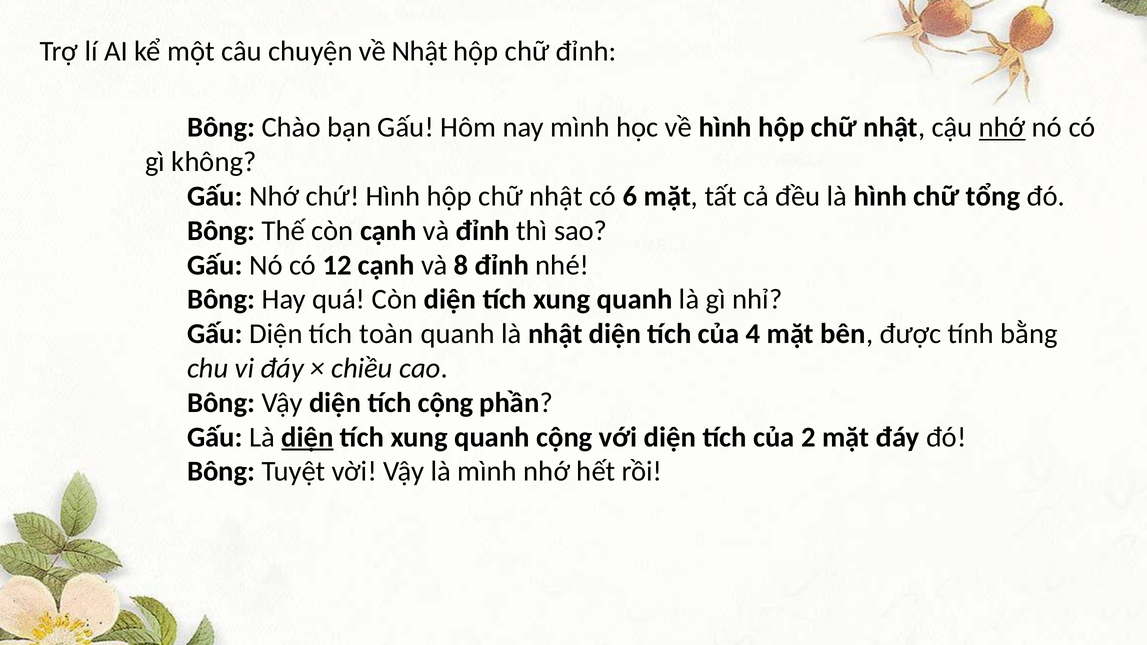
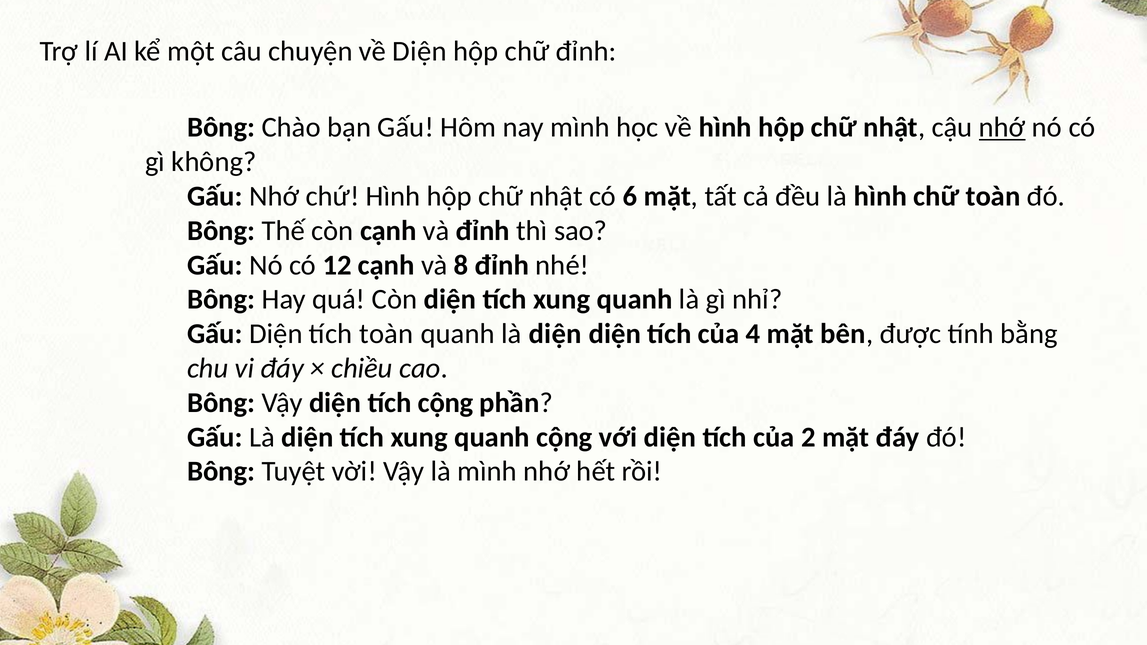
về Nhật: Nhật -> Diện
chữ tổng: tổng -> toàn
quanh là nhật: nhật -> diện
diện at (307, 437) underline: present -> none
